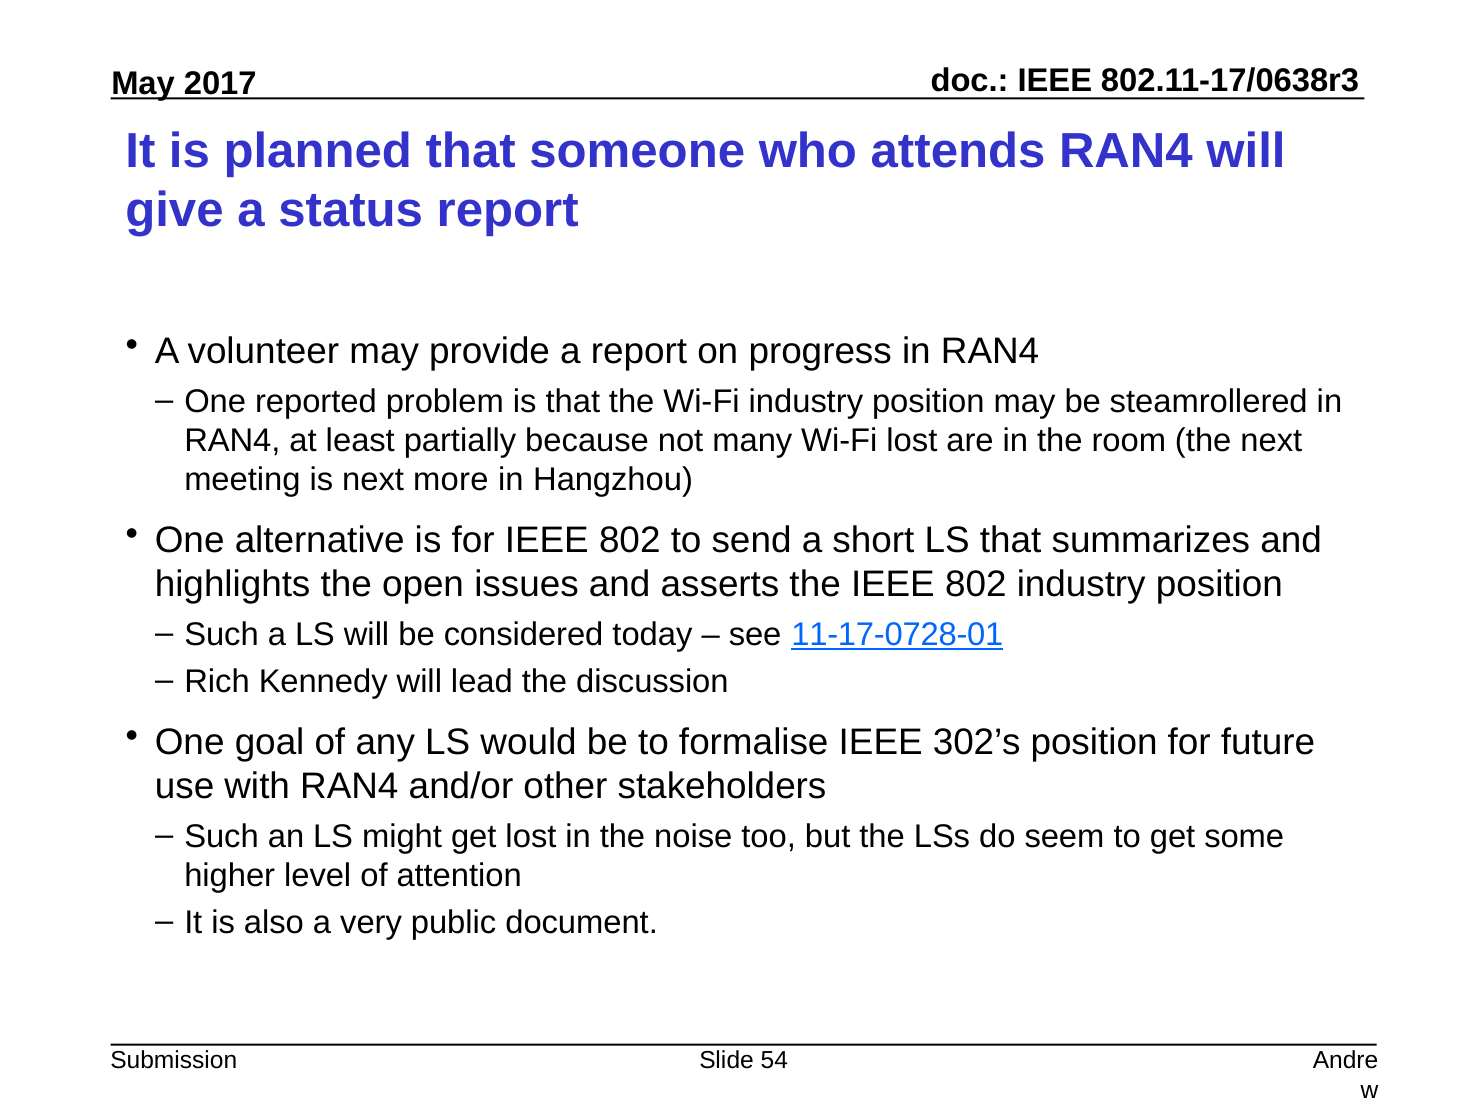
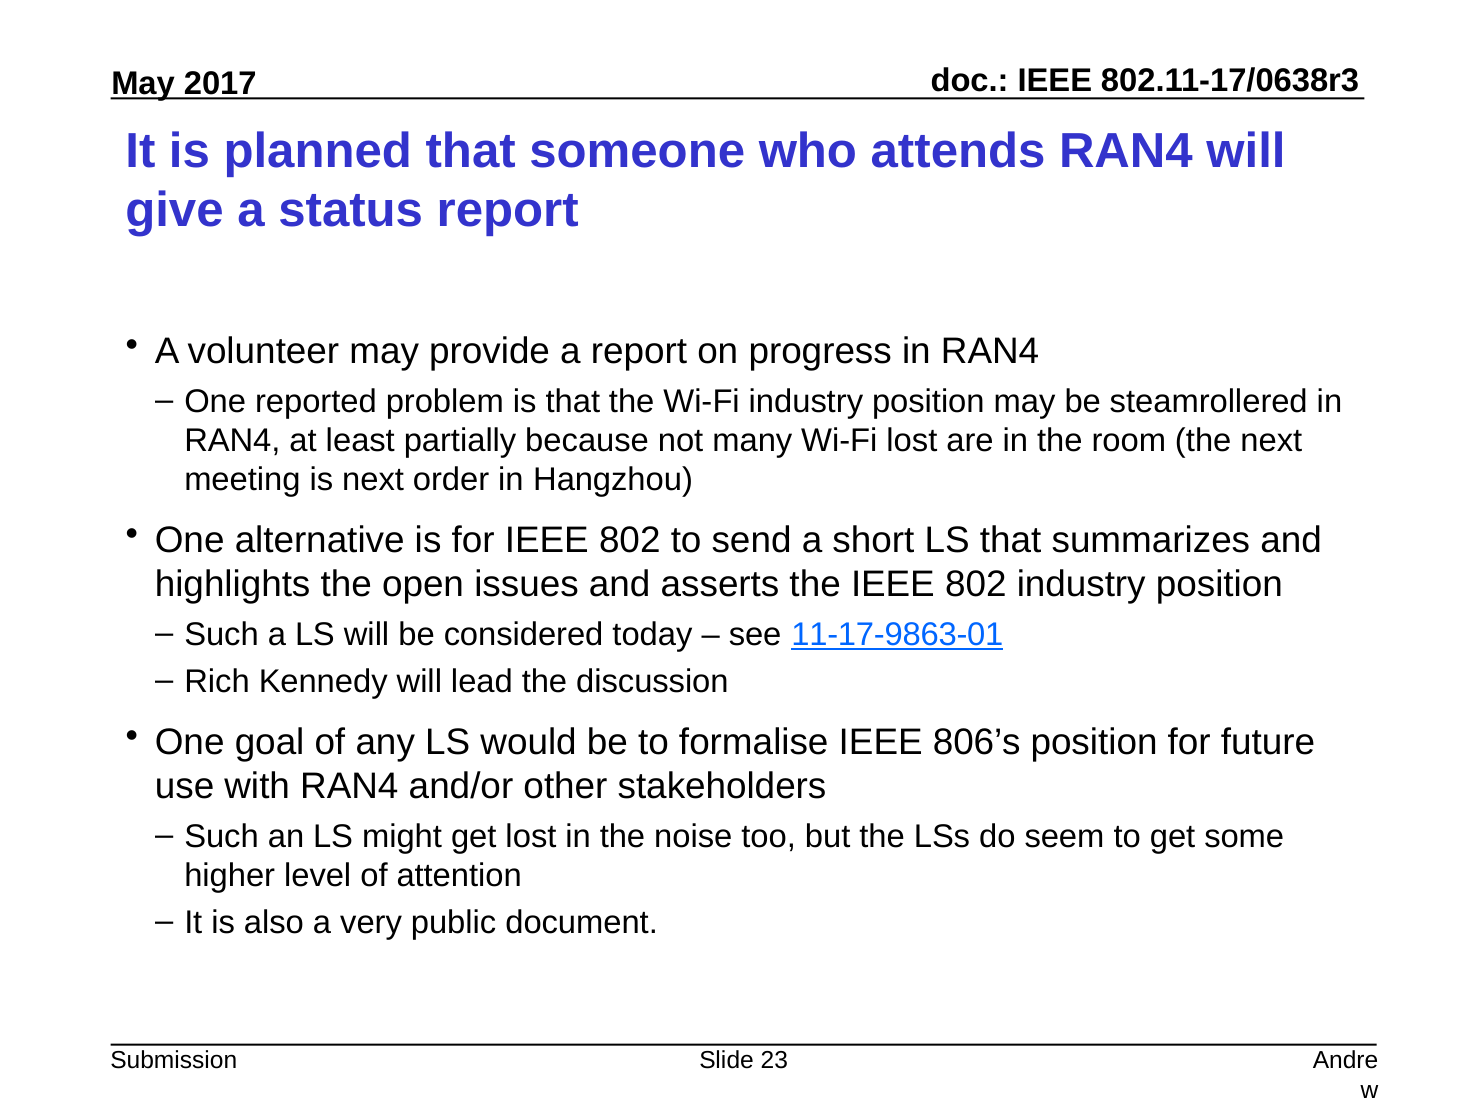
more: more -> order
11-17-0728-01: 11-17-0728-01 -> 11-17-9863-01
302’s: 302’s -> 806’s
54: 54 -> 23
